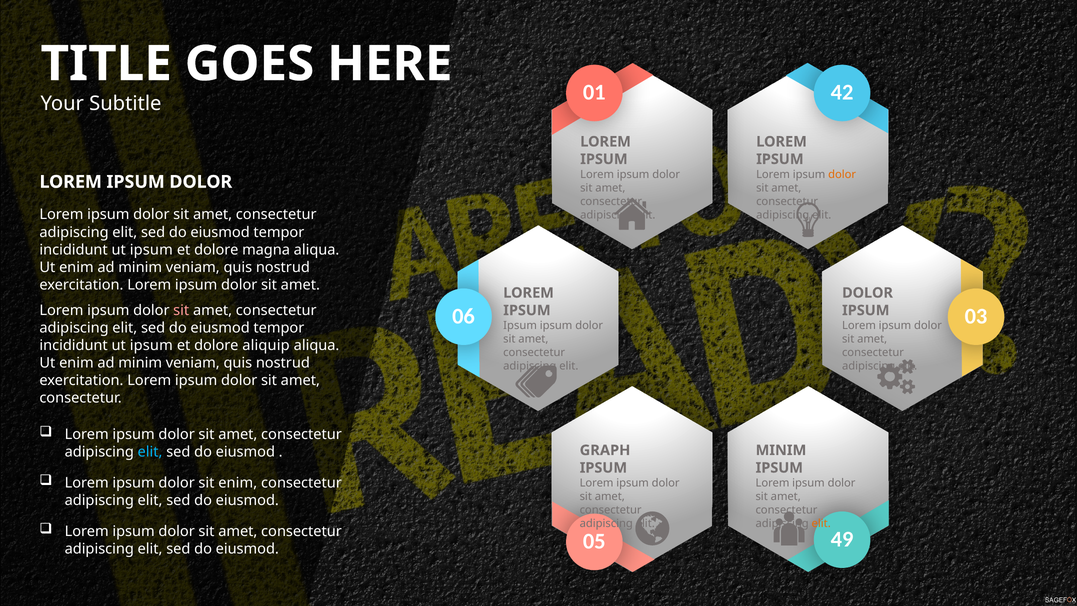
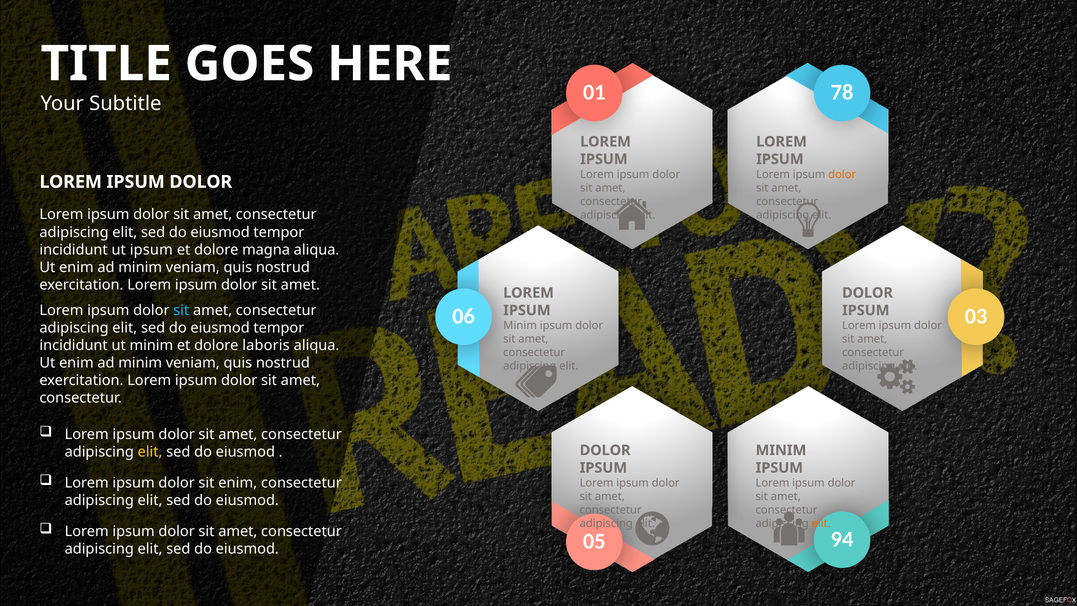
42: 42 -> 78
sit at (181, 310) colour: pink -> light blue
Ipsum at (520, 326): Ipsum -> Minim
ipsum at (151, 345): ipsum -> minim
aliquip: aliquip -> laboris
elit at (150, 452) colour: light blue -> yellow
GRAPH at (605, 450): GRAPH -> DOLOR
49: 49 -> 94
